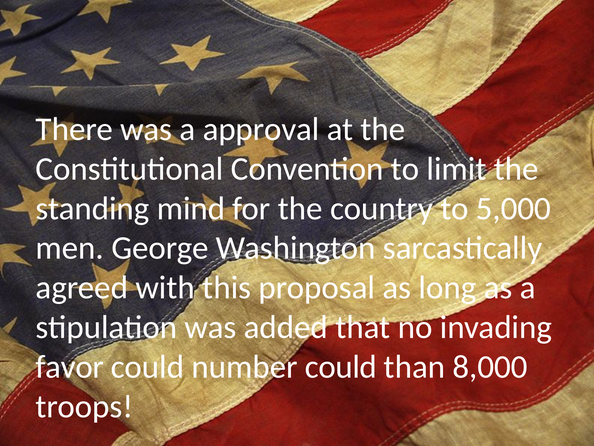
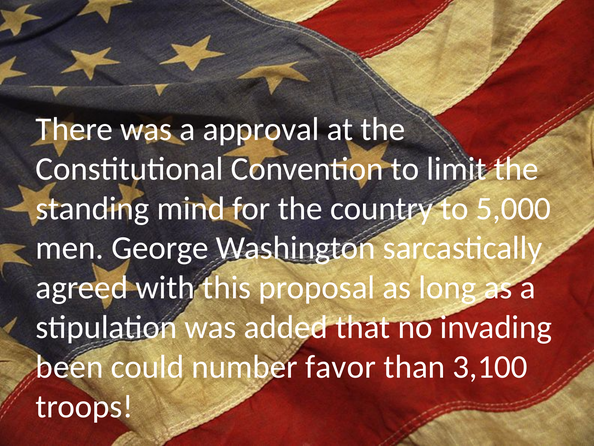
favor: favor -> been
number could: could -> favor
8,000: 8,000 -> 3,100
